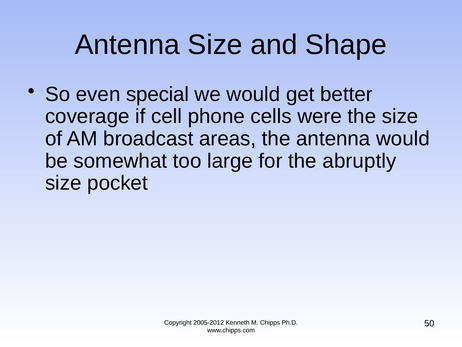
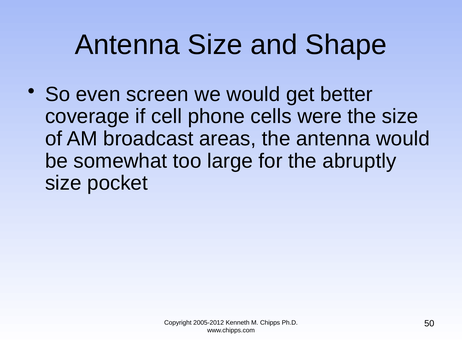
special: special -> screen
